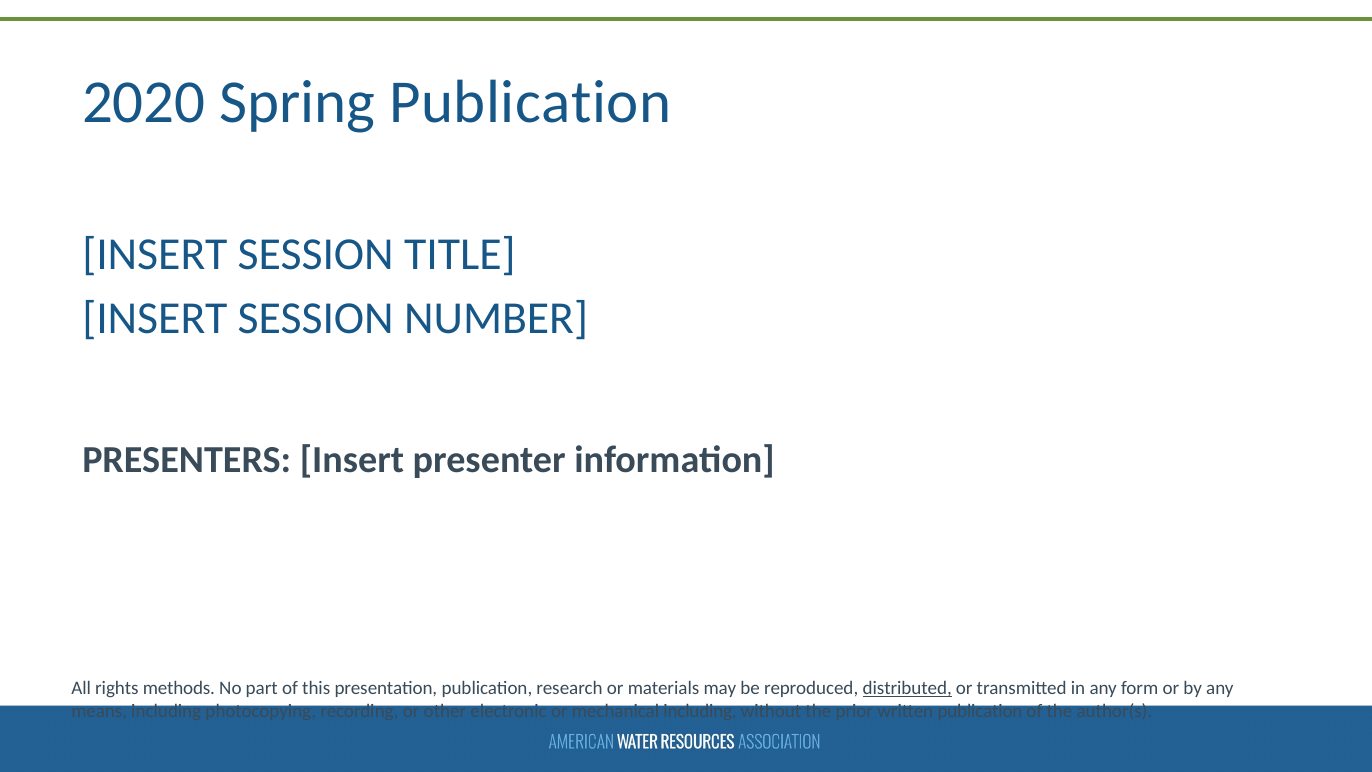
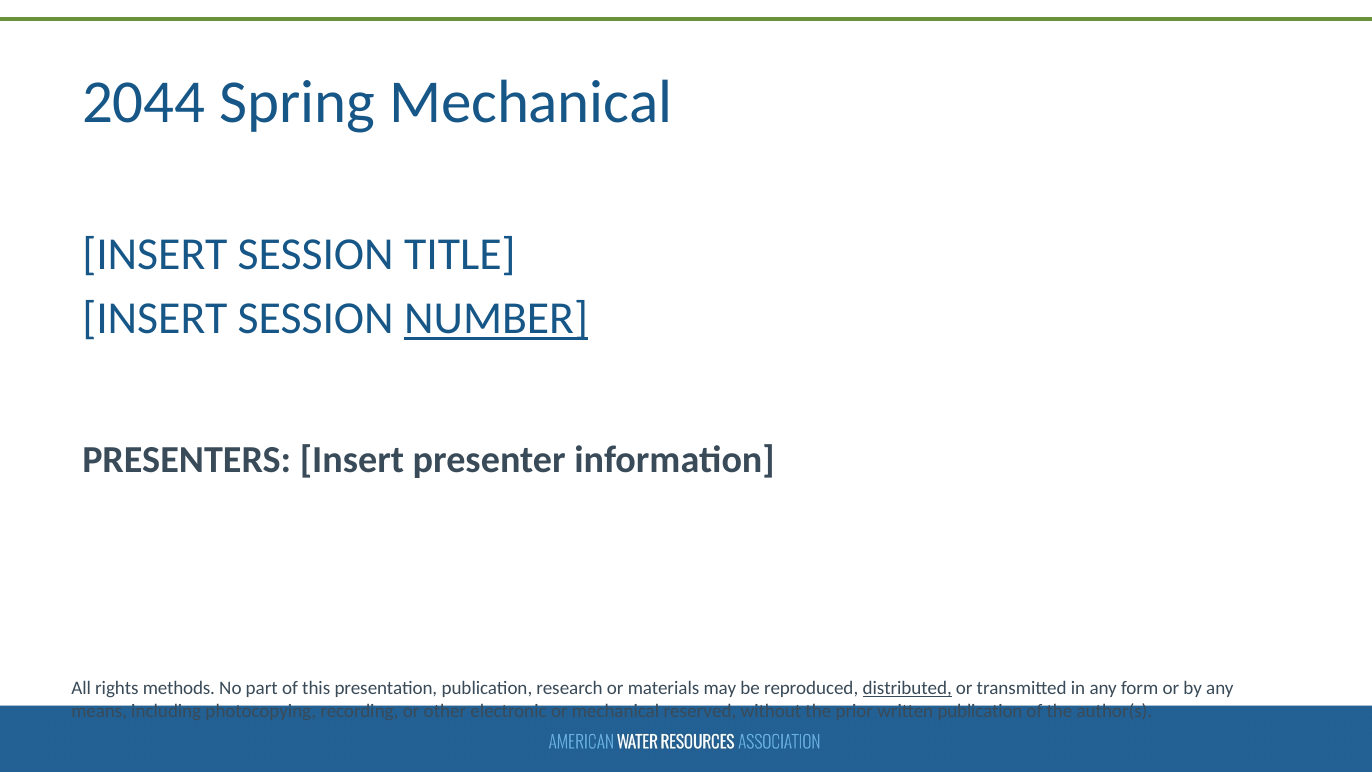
2020: 2020 -> 2044
Spring Publication: Publication -> Mechanical
NUMBER underline: none -> present
mechanical including: including -> reserved
